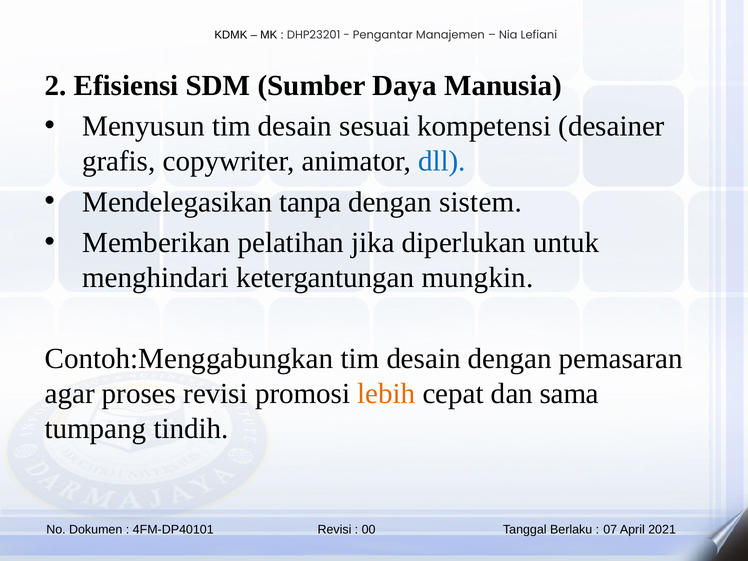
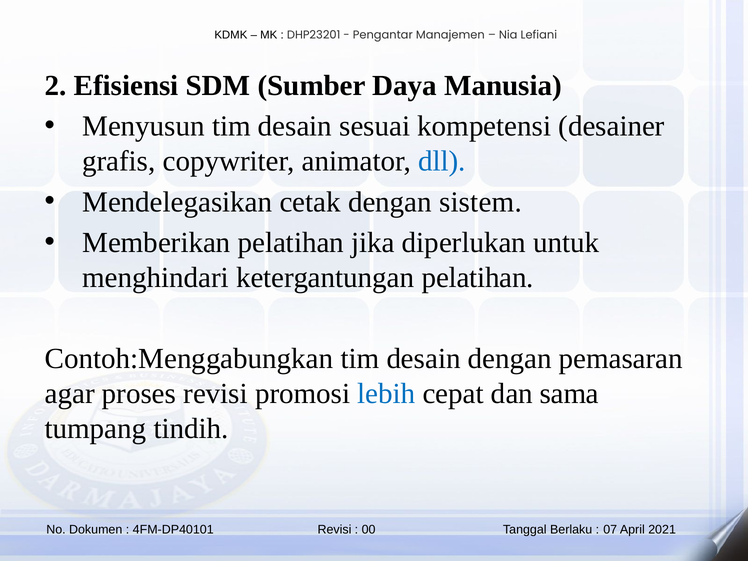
tanpa: tanpa -> cetak
ketergantungan mungkin: mungkin -> pelatihan
lebih colour: orange -> blue
